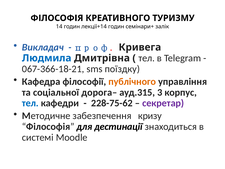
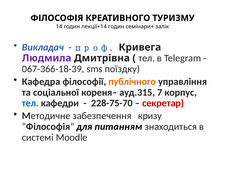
Людмила colour: blue -> purple
067-366-18-21: 067-366-18-21 -> 067-366-18-39
дорога–: дорога– -> кореня–
3: 3 -> 7
228-75-62: 228-75-62 -> 228-75-70
секретар colour: purple -> red
дестинації: дестинації -> питанням
